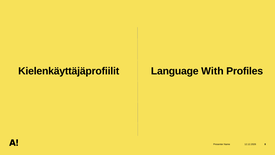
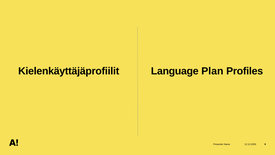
With: With -> Plan
